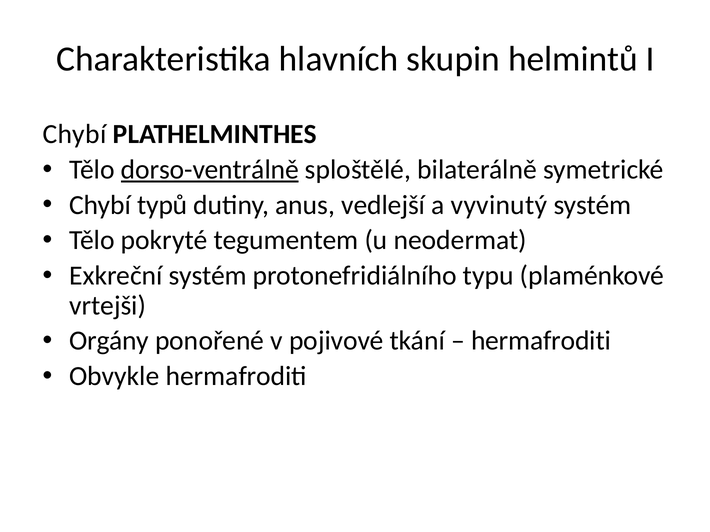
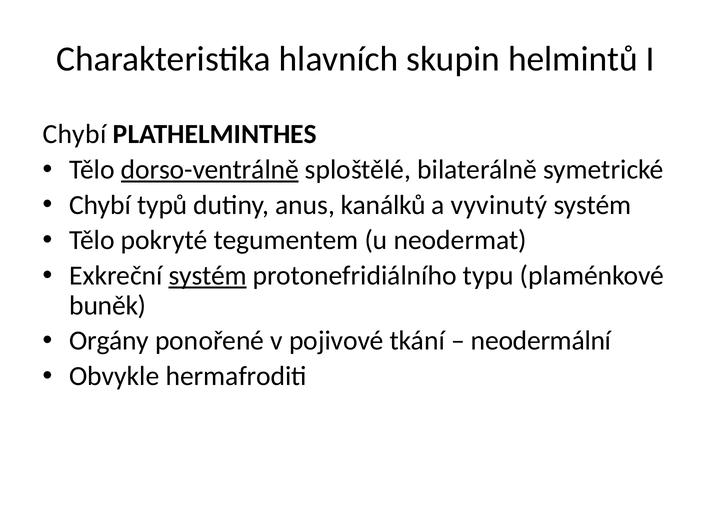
vedlejší: vedlejší -> kanálků
systém at (208, 276) underline: none -> present
vrtejši: vrtejši -> buněk
hermafroditi at (541, 341): hermafroditi -> neodermální
